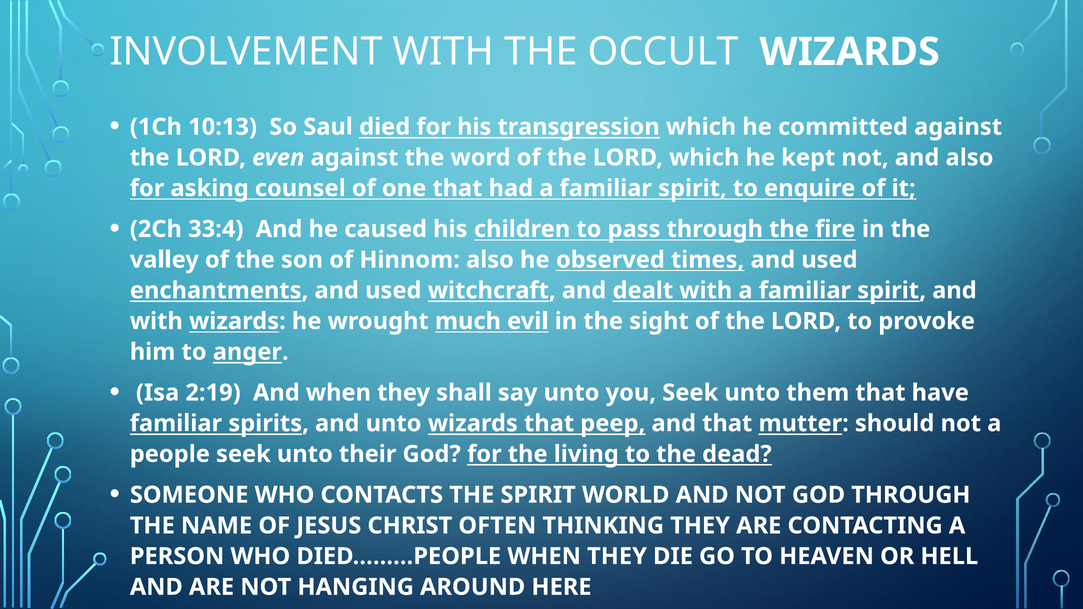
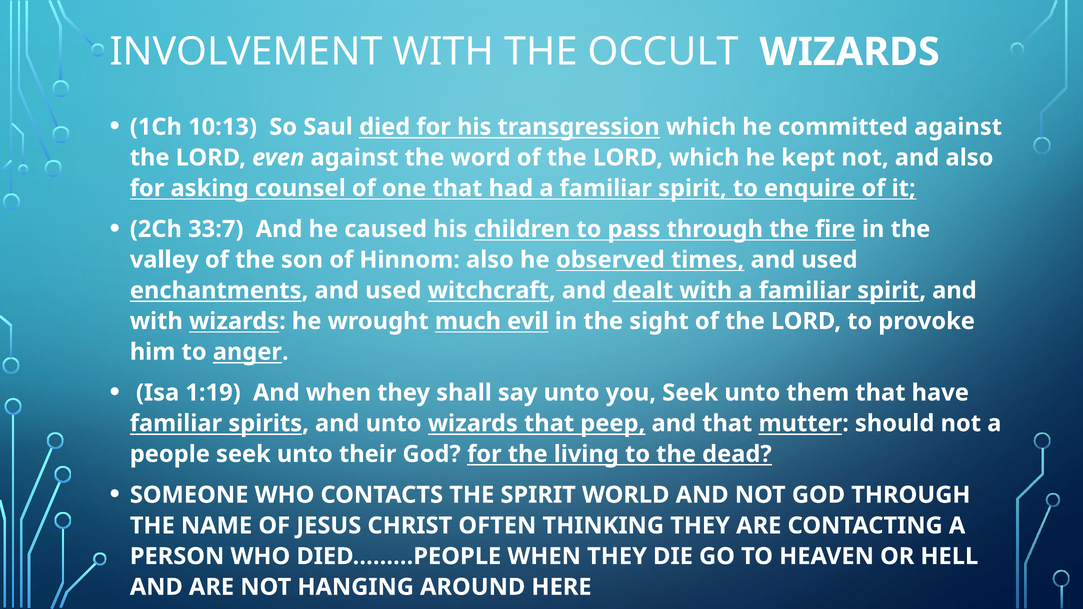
33:4: 33:4 -> 33:7
2:19: 2:19 -> 1:19
